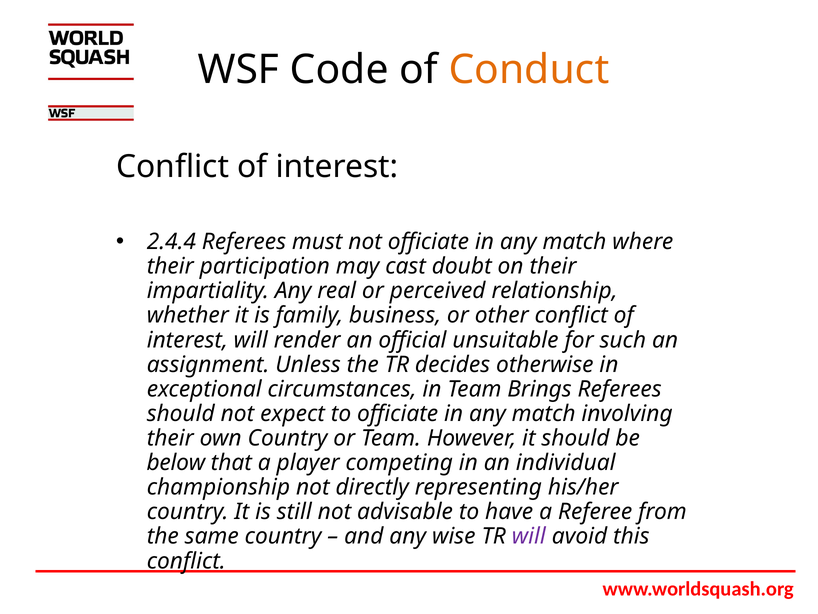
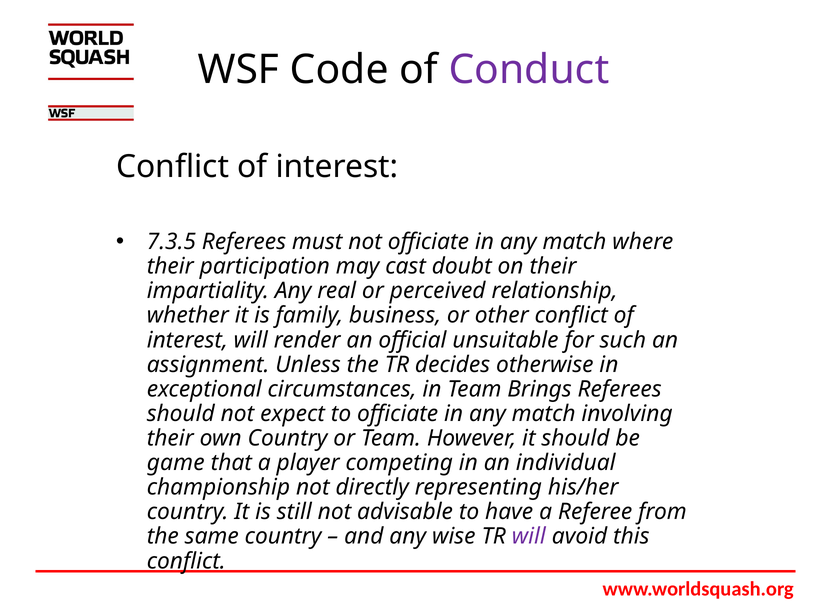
Conduct colour: orange -> purple
2.4.4: 2.4.4 -> 7.3.5
below: below -> game
